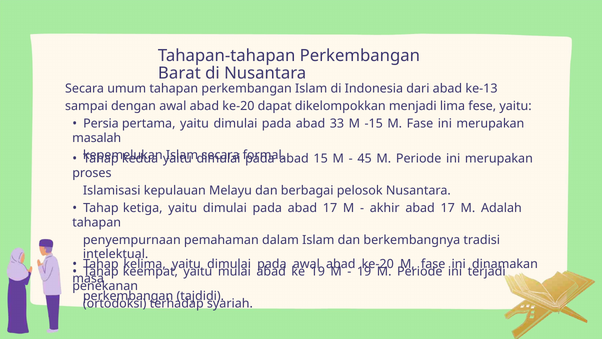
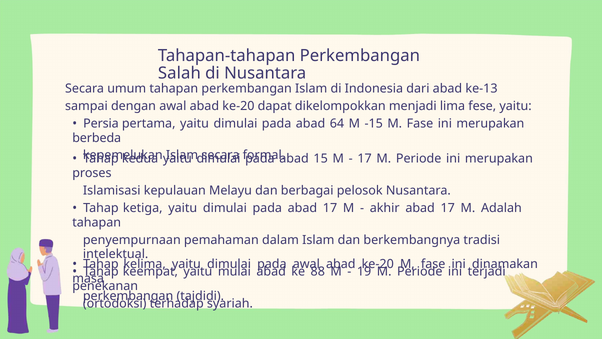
Barat: Barat -> Salah
33: 33 -> 64
masalah: masalah -> berbeda
45 at (365, 159): 45 -> 17
19 at (318, 271): 19 -> 88
